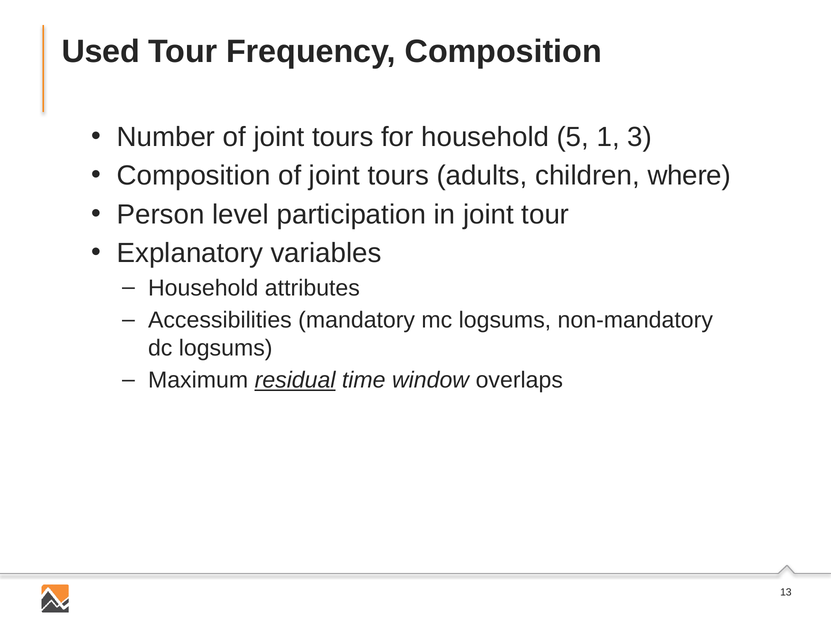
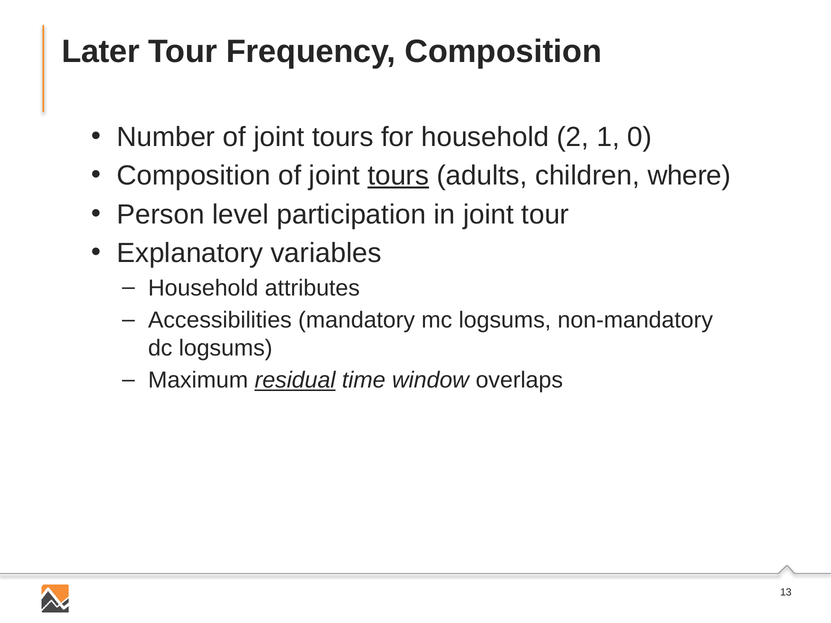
Used: Used -> Later
5: 5 -> 2
3: 3 -> 0
tours at (398, 176) underline: none -> present
